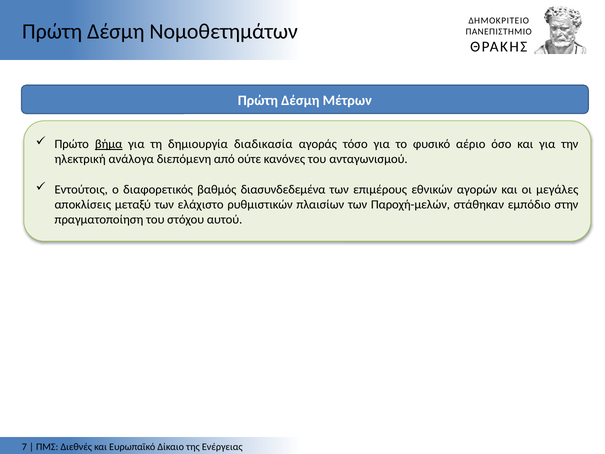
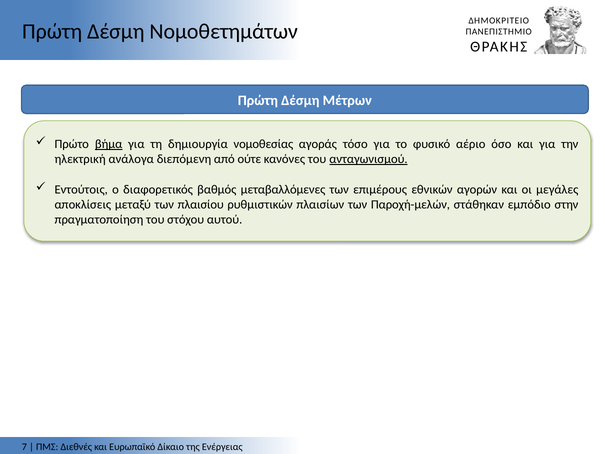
διαδικασία: διαδικασία -> νομοθεσίας
ανταγωνισμού underline: none -> present
διασυνδεδεμένα: διασυνδεδεμένα -> μεταβαλλόμενες
ελάχιστο: ελάχιστο -> πλαισίου
